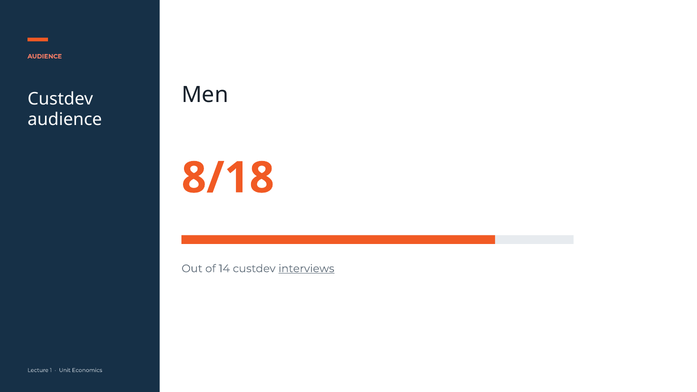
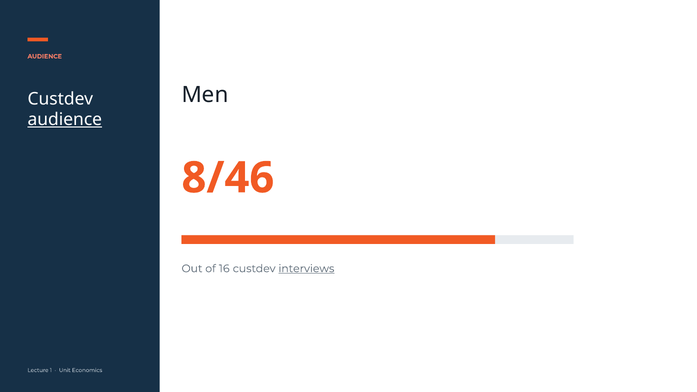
audience at (65, 120) underline: none -> present
8/18: 8/18 -> 8/46
14: 14 -> 16
